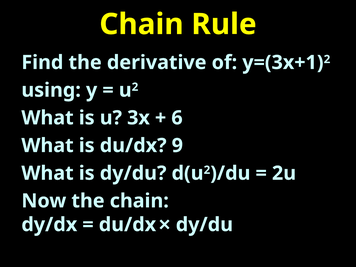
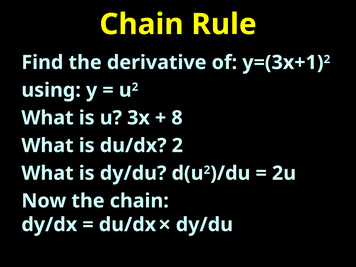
6: 6 -> 8
du/dx 9: 9 -> 2
